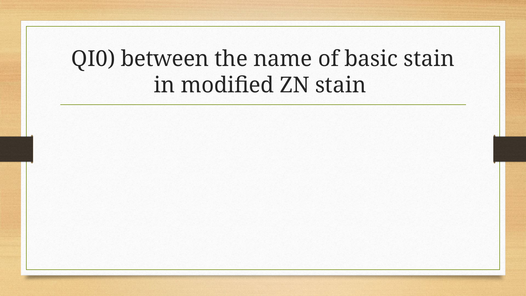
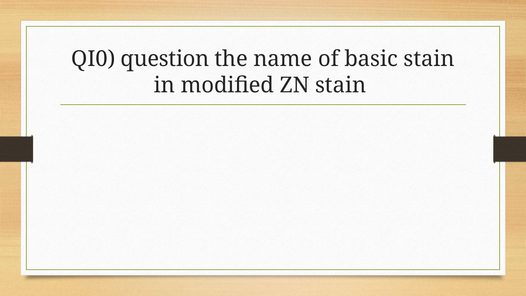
between: between -> question
